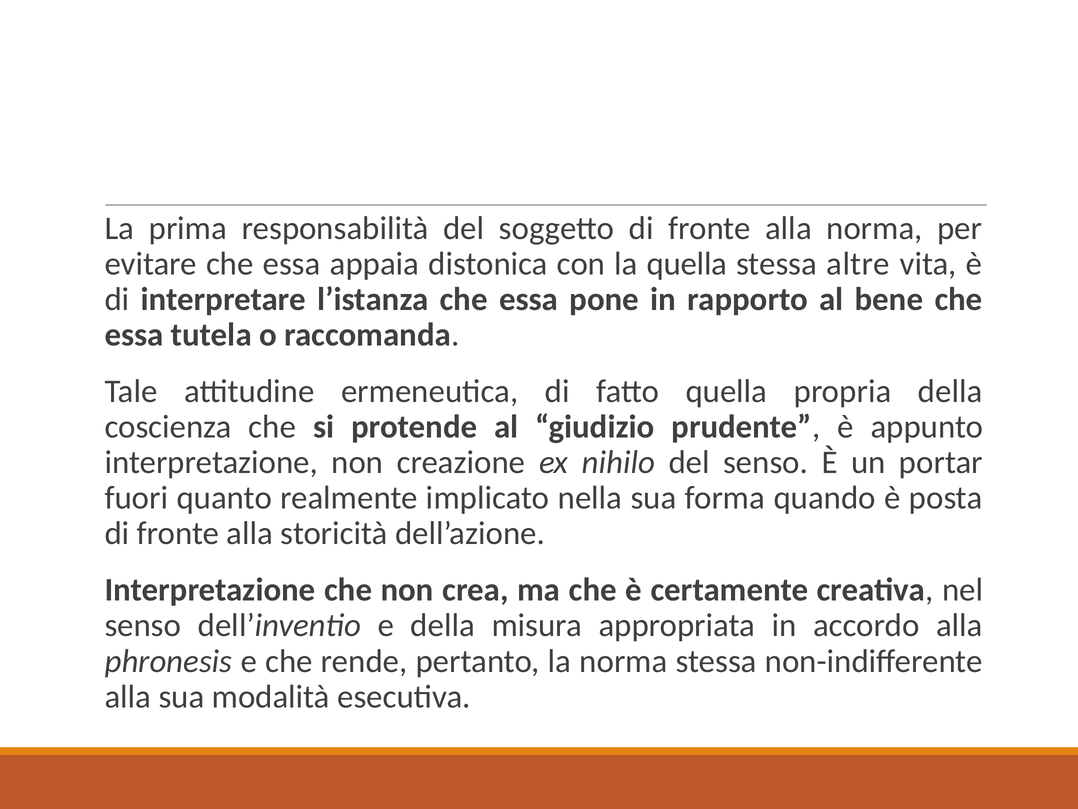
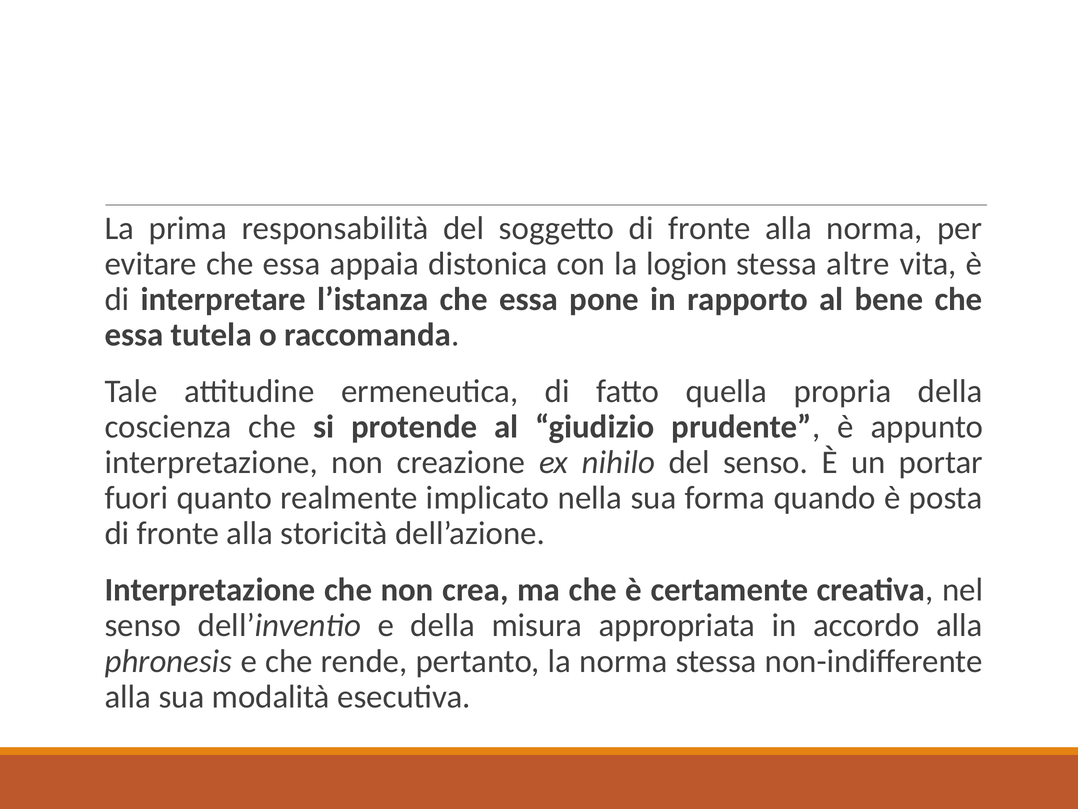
la quella: quella -> logion
